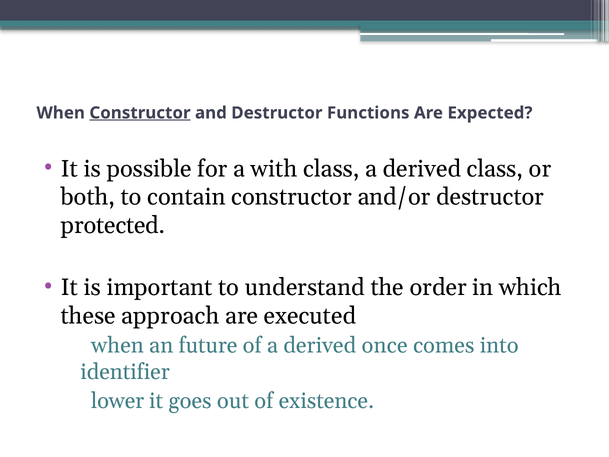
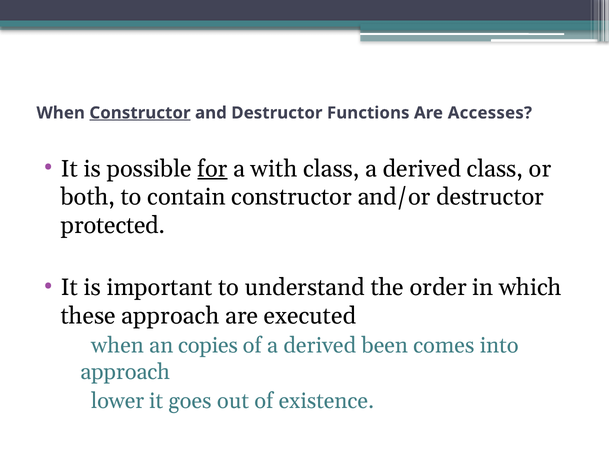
Expected: Expected -> Accesses
for underline: none -> present
future: future -> copies
once: once -> been
identifier at (125, 372): identifier -> approach
